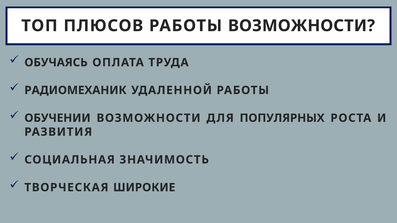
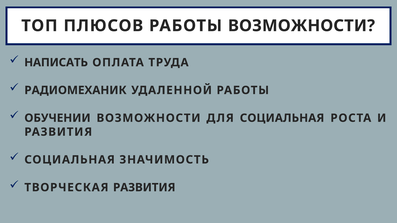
ОБУЧАЯСЬ: ОБУЧАЯСЬ -> НАПИСАТЬ
ДЛЯ ПОПУЛЯРНЫХ: ПОПУЛЯРНЫХ -> СОЦИАЛЬНАЯ
ТВОРЧЕСКАЯ ШИРОКИЕ: ШИРОКИЕ -> РАЗВИТИЯ
